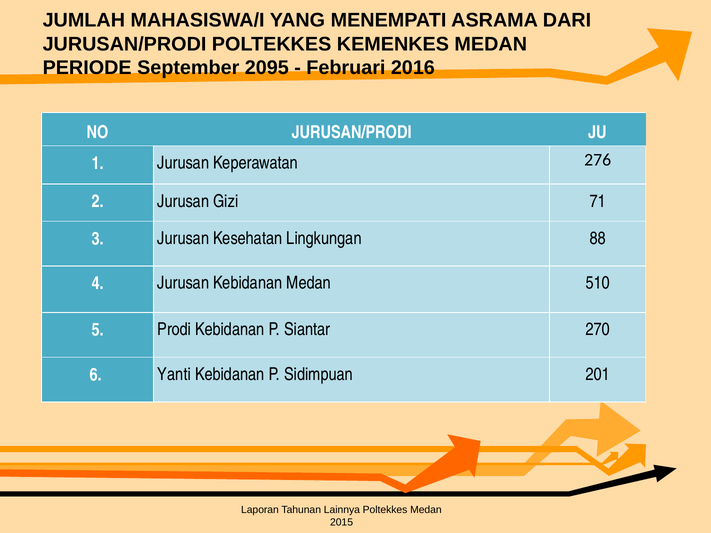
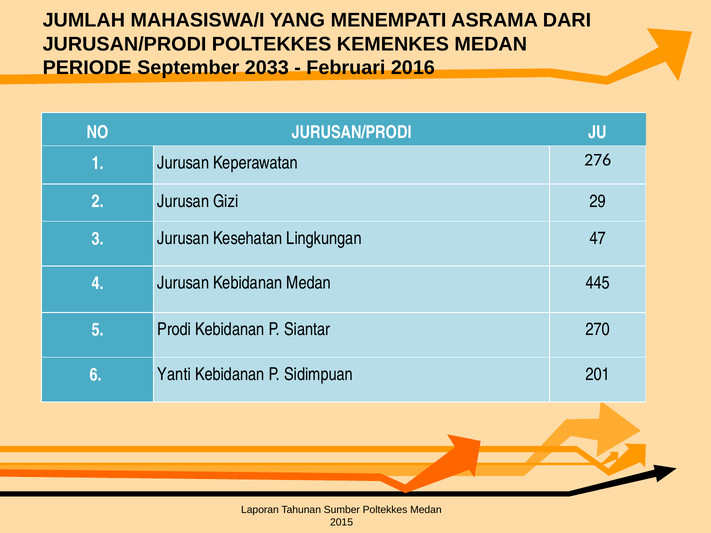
2095: 2095 -> 2033
71: 71 -> 29
88: 88 -> 47
510: 510 -> 445
Lainnya: Lainnya -> Sumber
